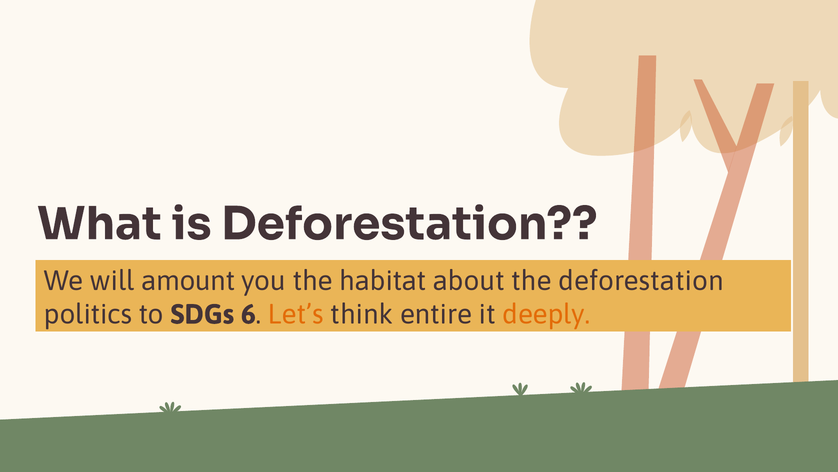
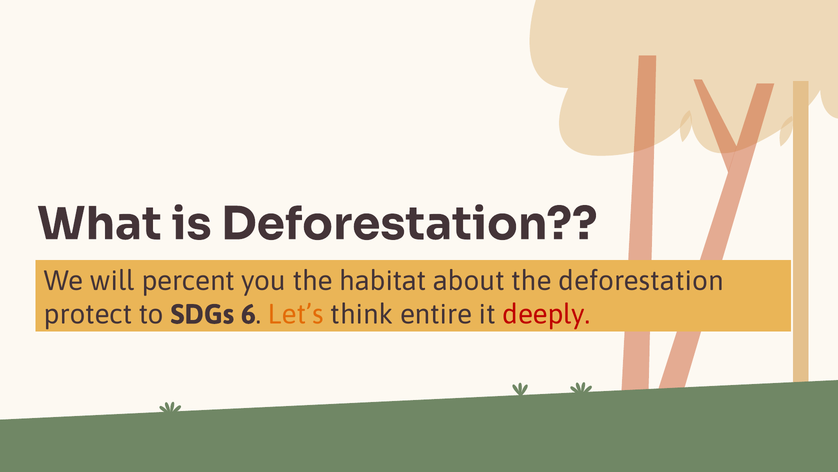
amount: amount -> percent
politics: politics -> protect
deeply colour: orange -> red
